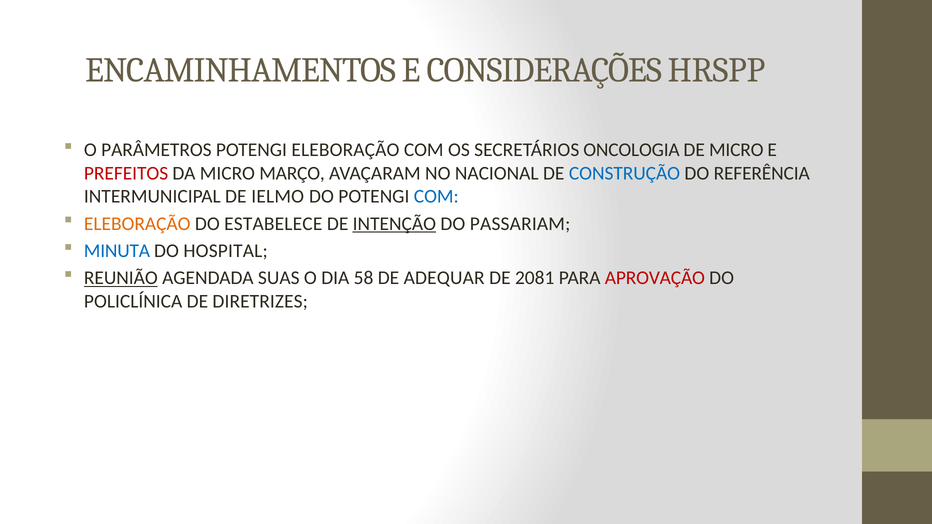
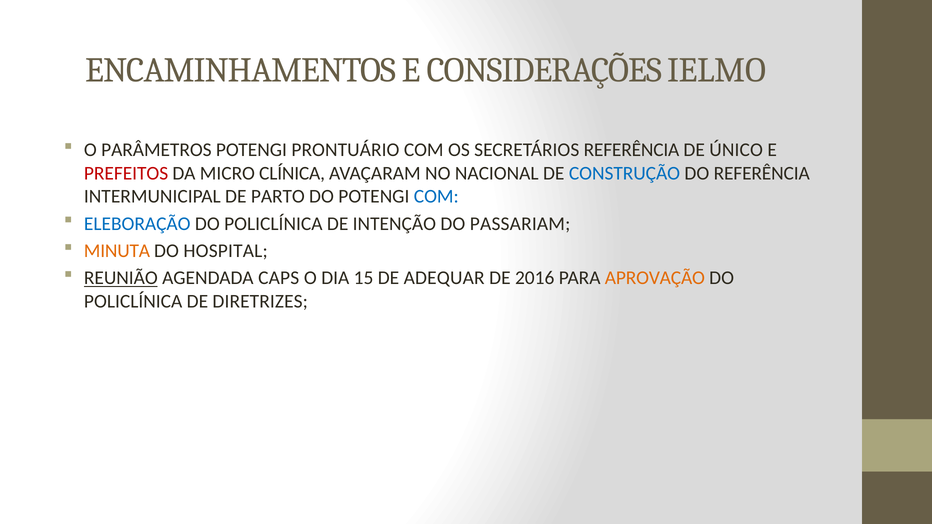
HRSPP: HRSPP -> IELMO
POTENGI ELEBORAÇÃO: ELEBORAÇÃO -> PRONTUÁRIO
SECRETÁRIOS ONCOLOGIA: ONCOLOGIA -> REFERÊNCIA
DE MICRO: MICRO -> ÚNICO
MARÇO: MARÇO -> CLÍNICA
IELMO: IELMO -> PARTO
ELEBORAÇÃO at (137, 224) colour: orange -> blue
ESTABELECE at (273, 224): ESTABELECE -> POLICLÍNICA
INTENÇÃO underline: present -> none
MINUTA colour: blue -> orange
SUAS: SUAS -> CAPS
58: 58 -> 15
2081: 2081 -> 2016
APROVAÇÃO colour: red -> orange
